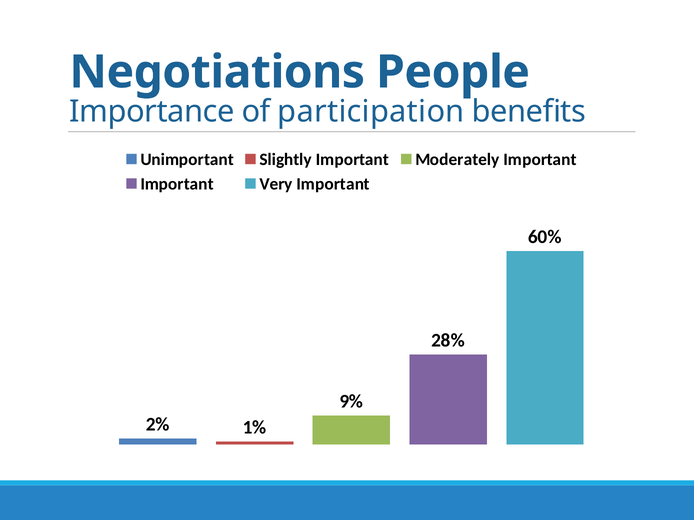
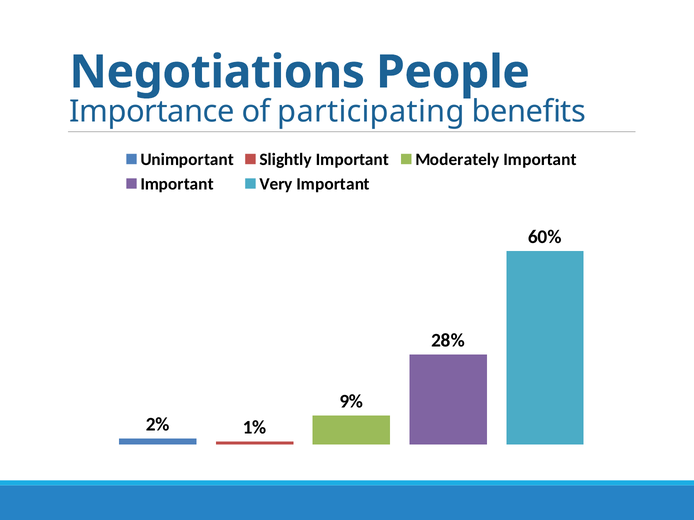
participation: participation -> participating
